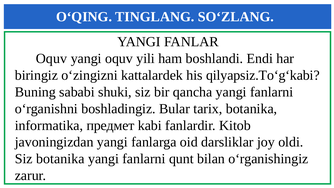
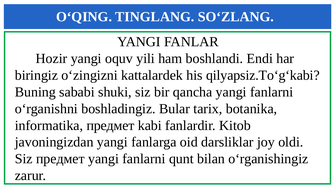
Oquv at (51, 59): Oquv -> Hozir
Siz botanika: botanika -> предмет
